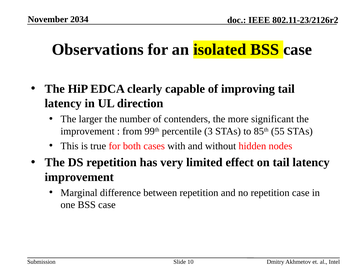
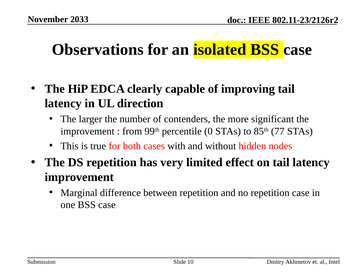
2034: 2034 -> 2033
3: 3 -> 0
55: 55 -> 77
